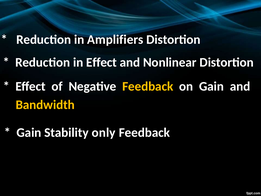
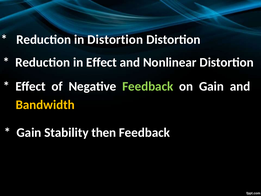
in Amplifiers: Amplifiers -> Distortion
Feedback at (148, 86) colour: yellow -> light green
only: only -> then
